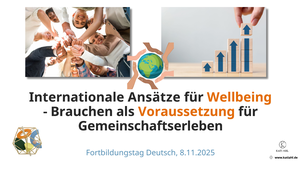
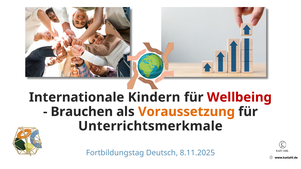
Ansätze: Ansätze -> Kindern
Wellbeing colour: orange -> red
Gemeinschaftserleben: Gemeinschaftserleben -> Unterrichtsmerkmale
